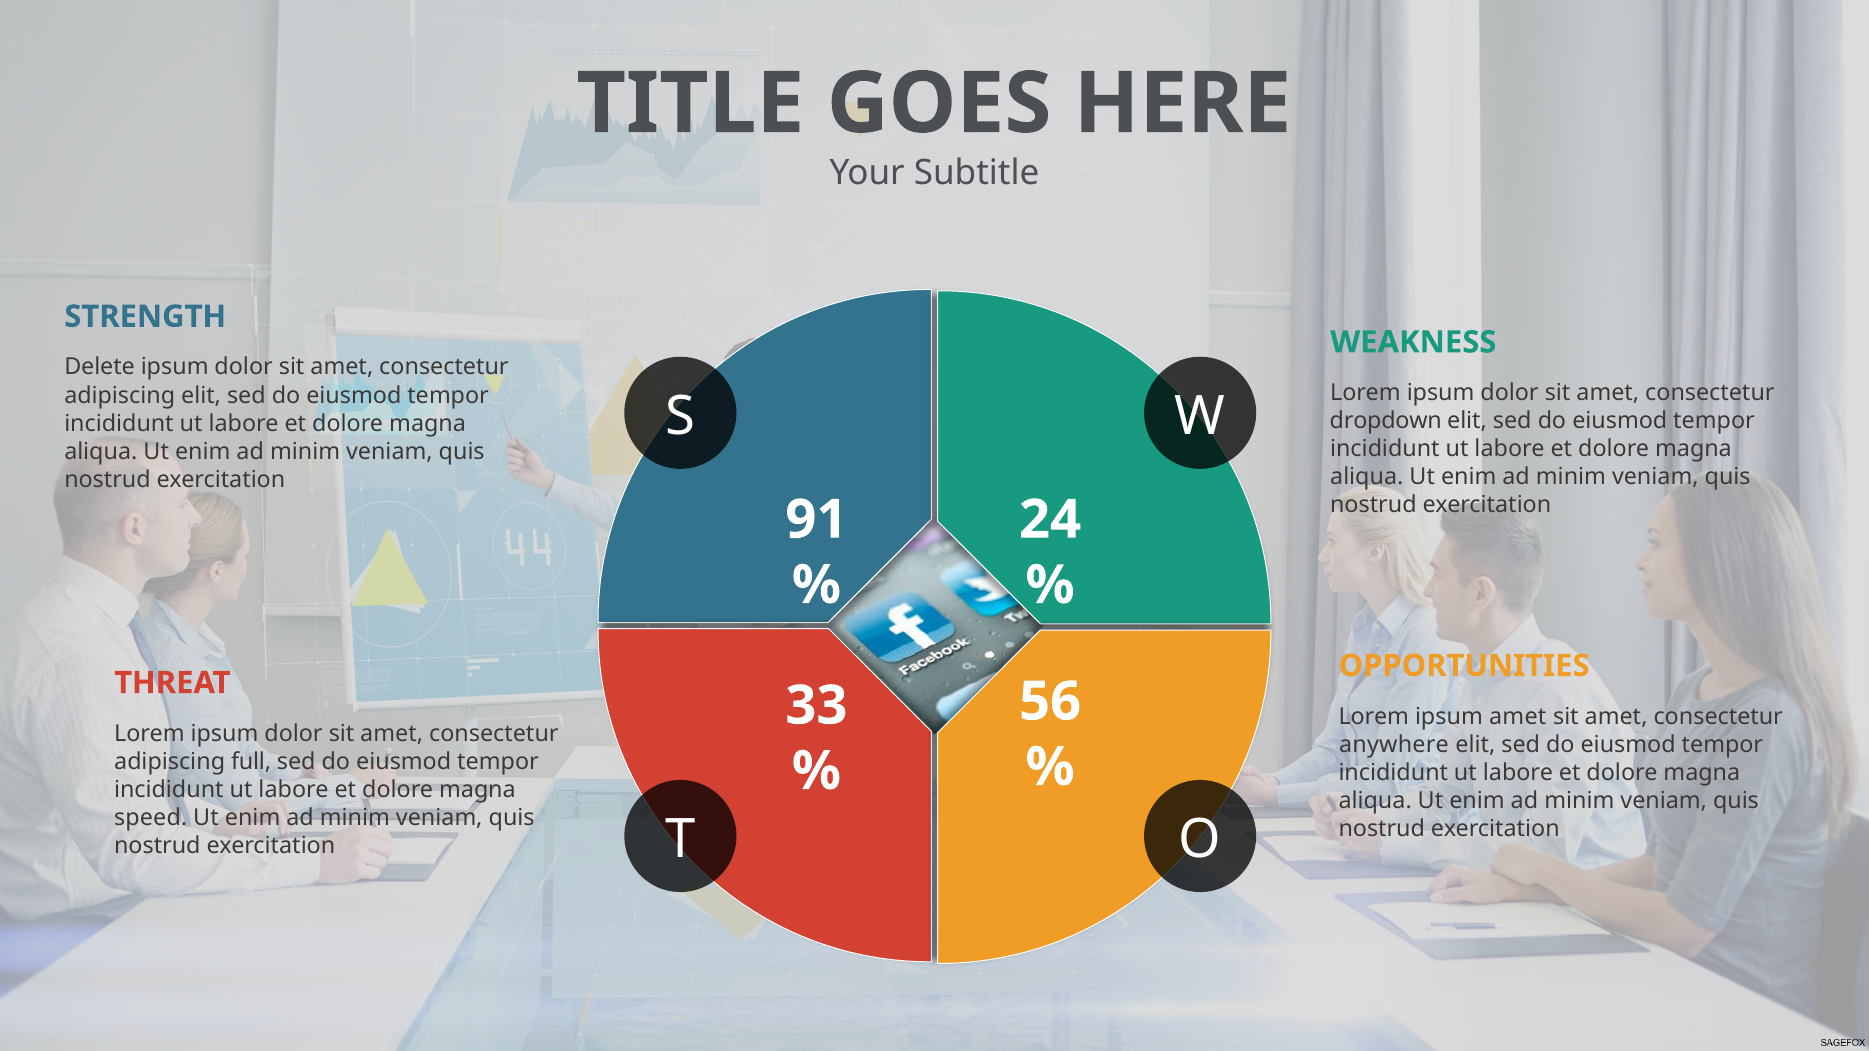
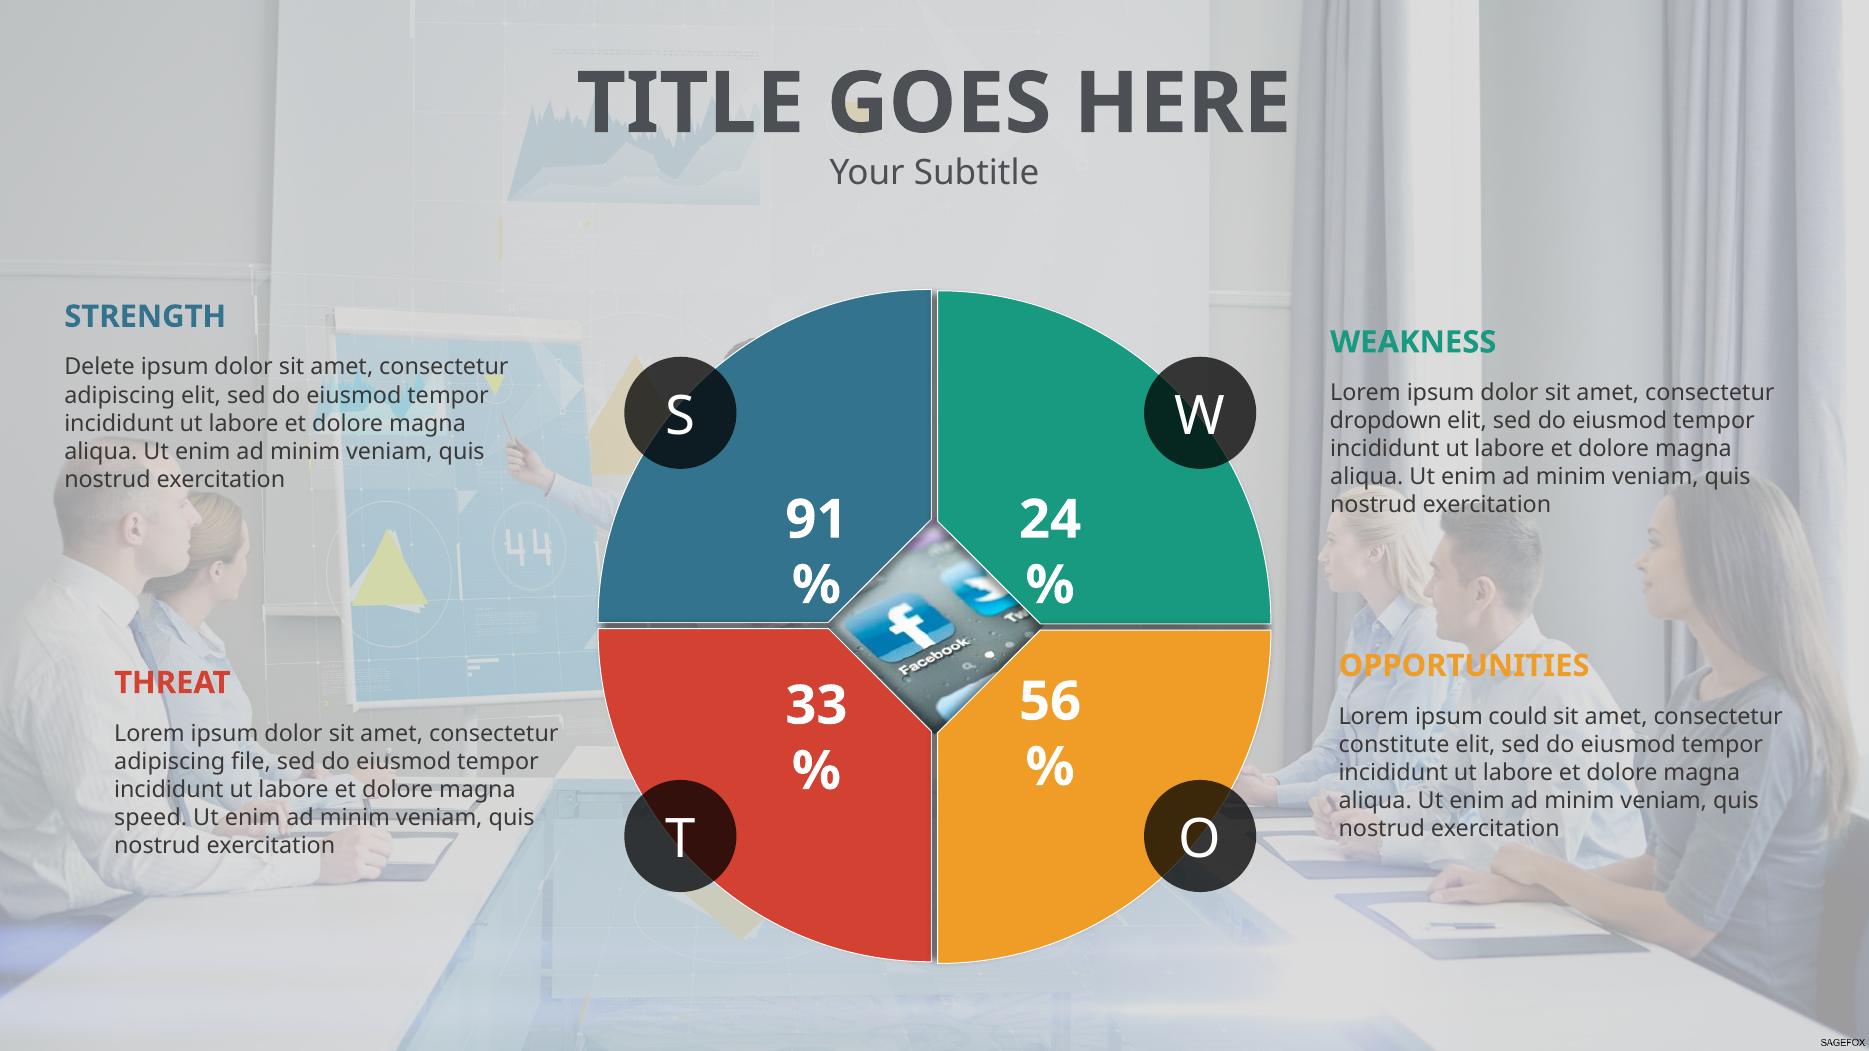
ipsum amet: amet -> could
anywhere: anywhere -> constitute
full: full -> file
